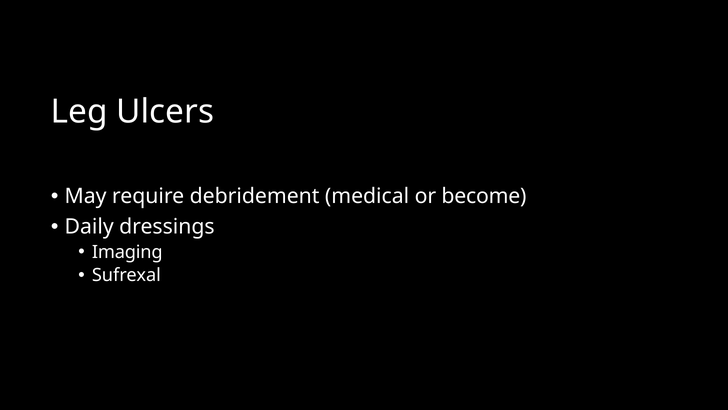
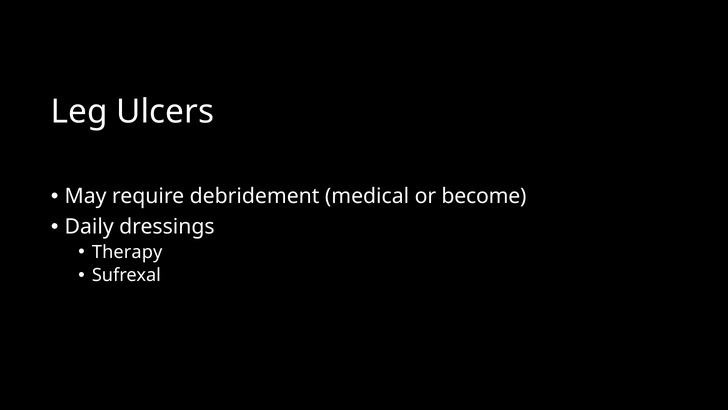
Imaging: Imaging -> Therapy
